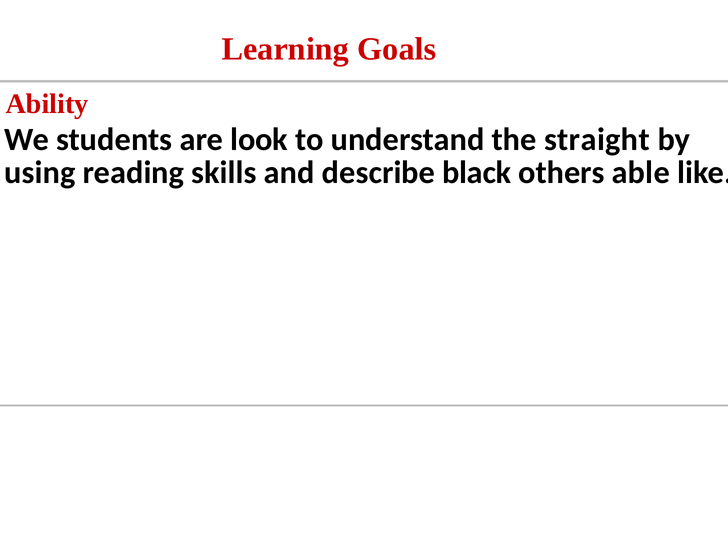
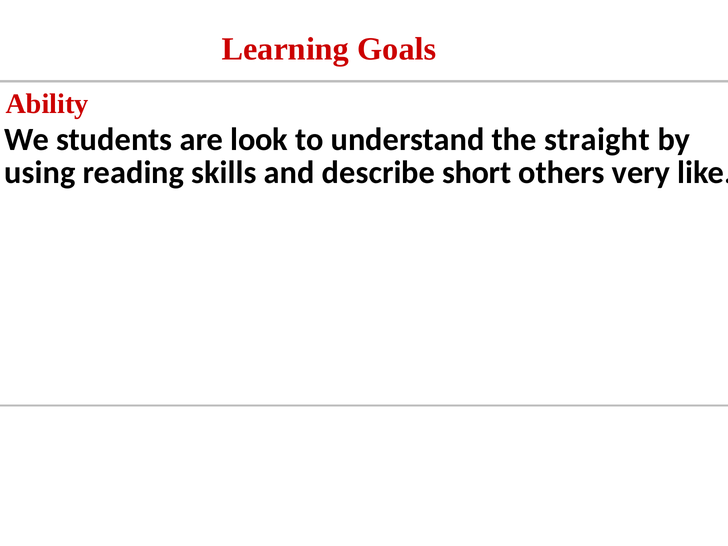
black: black -> short
able: able -> very
